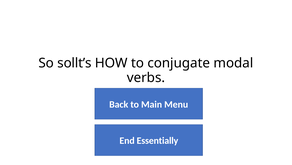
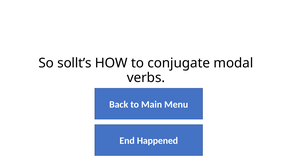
Essentially: Essentially -> Happened
